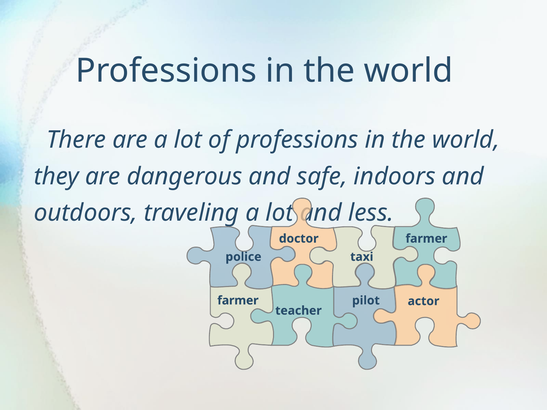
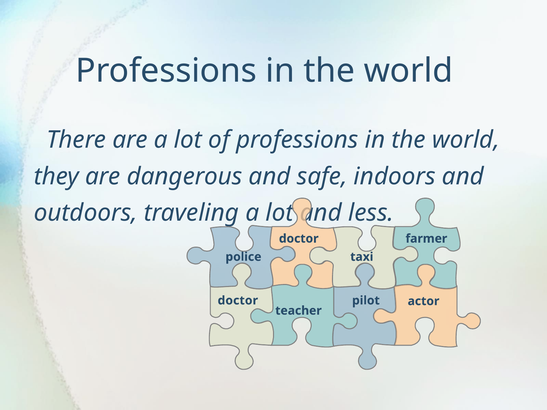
farmer at (238, 301): farmer -> doctor
